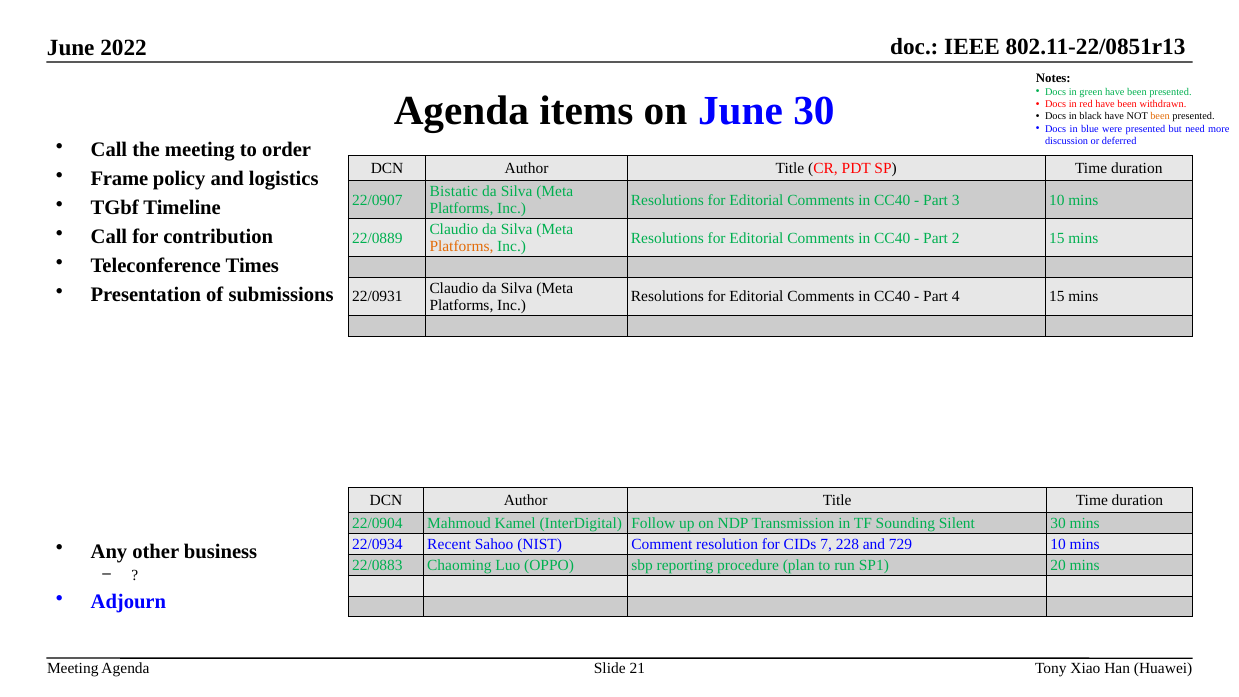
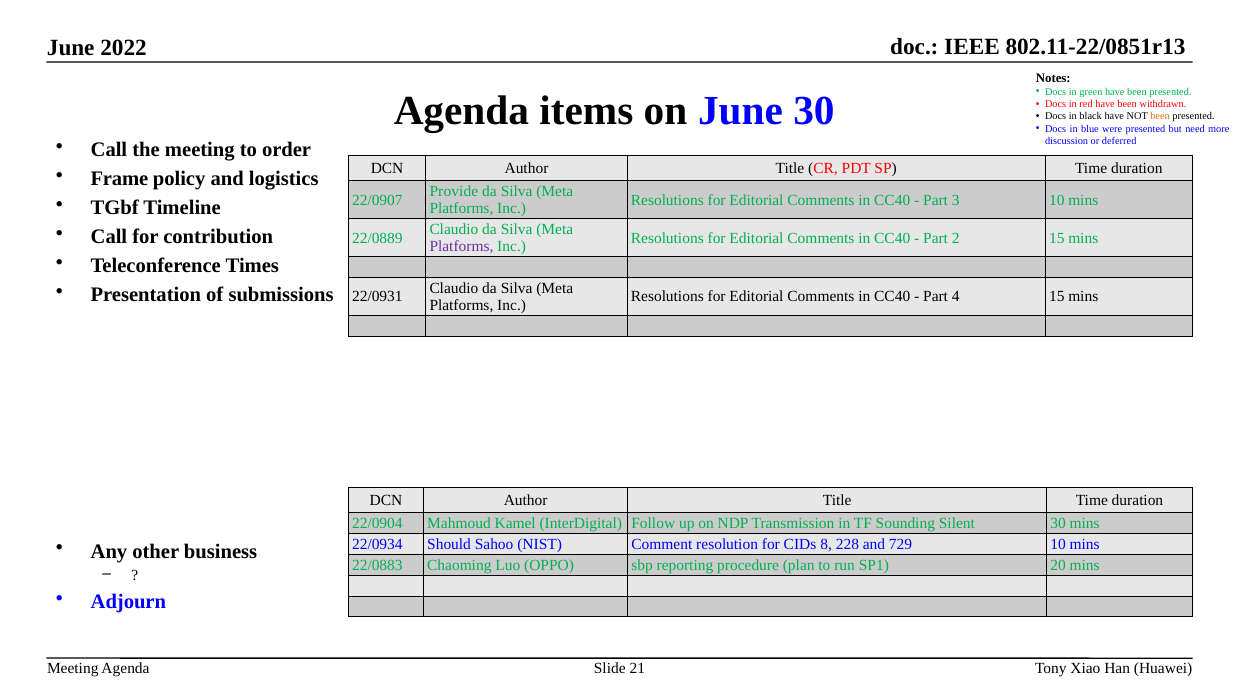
Bistatic: Bistatic -> Provide
Platforms at (461, 246) colour: orange -> purple
Recent: Recent -> Should
7: 7 -> 8
